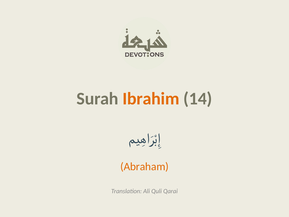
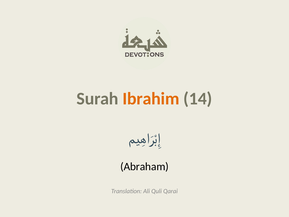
Abraham colour: orange -> black
